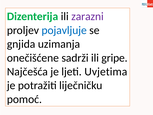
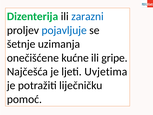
zarazni colour: purple -> blue
gnjida: gnjida -> šetnje
sadrži: sadrži -> kućne
